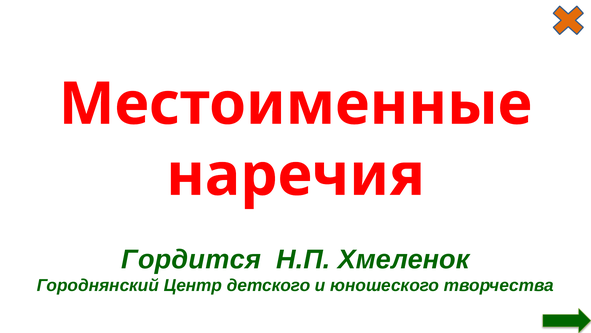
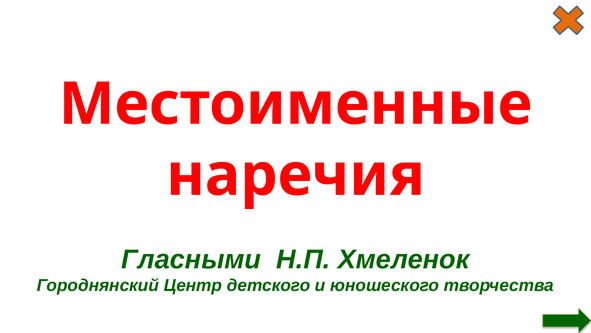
Гордится: Гордится -> Гласными
